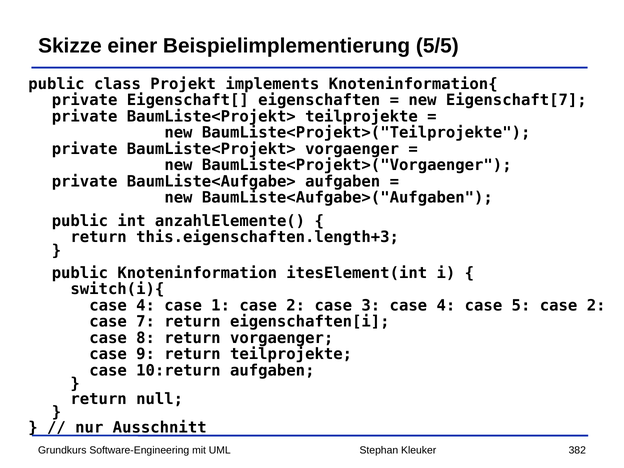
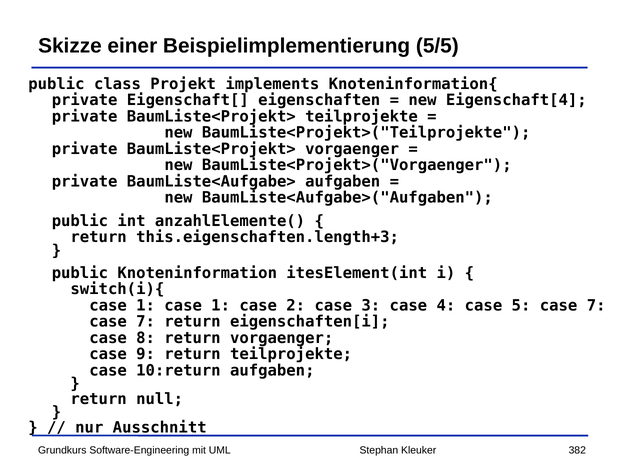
Eigenschaft[7: Eigenschaft[7 -> Eigenschaft[4
4 at (146, 306): 4 -> 1
5 case 2: 2 -> 7
